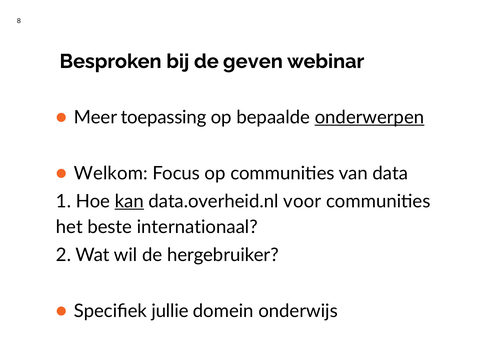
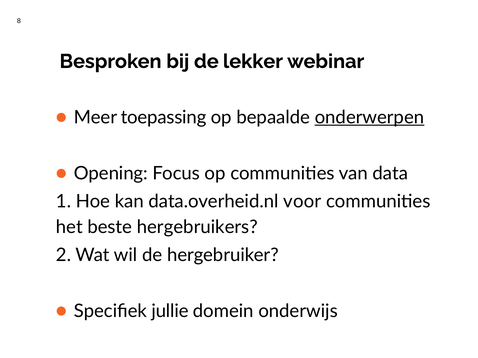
geven: geven -> lekker
Welkom: Welkom -> Opening
kan underline: present -> none
internationaal: internationaal -> hergebruikers
